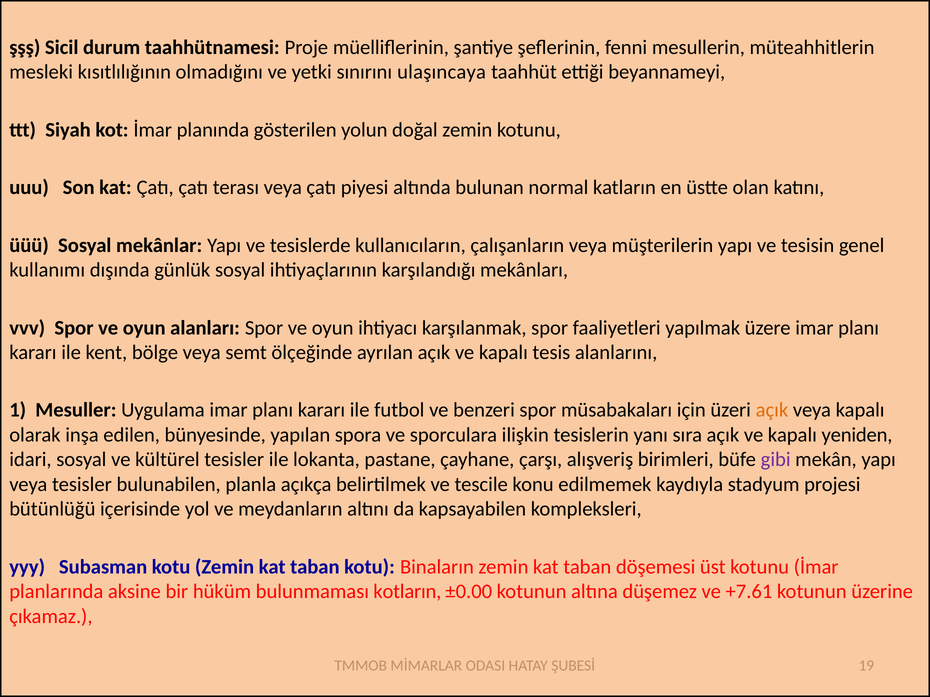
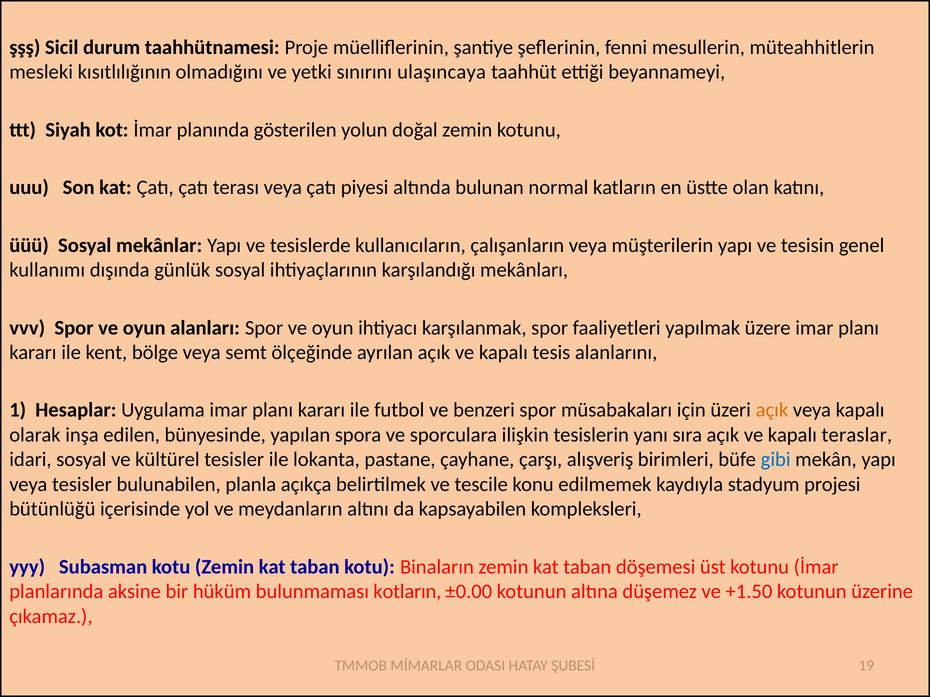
Mesuller: Mesuller -> Hesaplar
yeniden: yeniden -> teraslar
gibi colour: purple -> blue
+7.61: +7.61 -> +1.50
